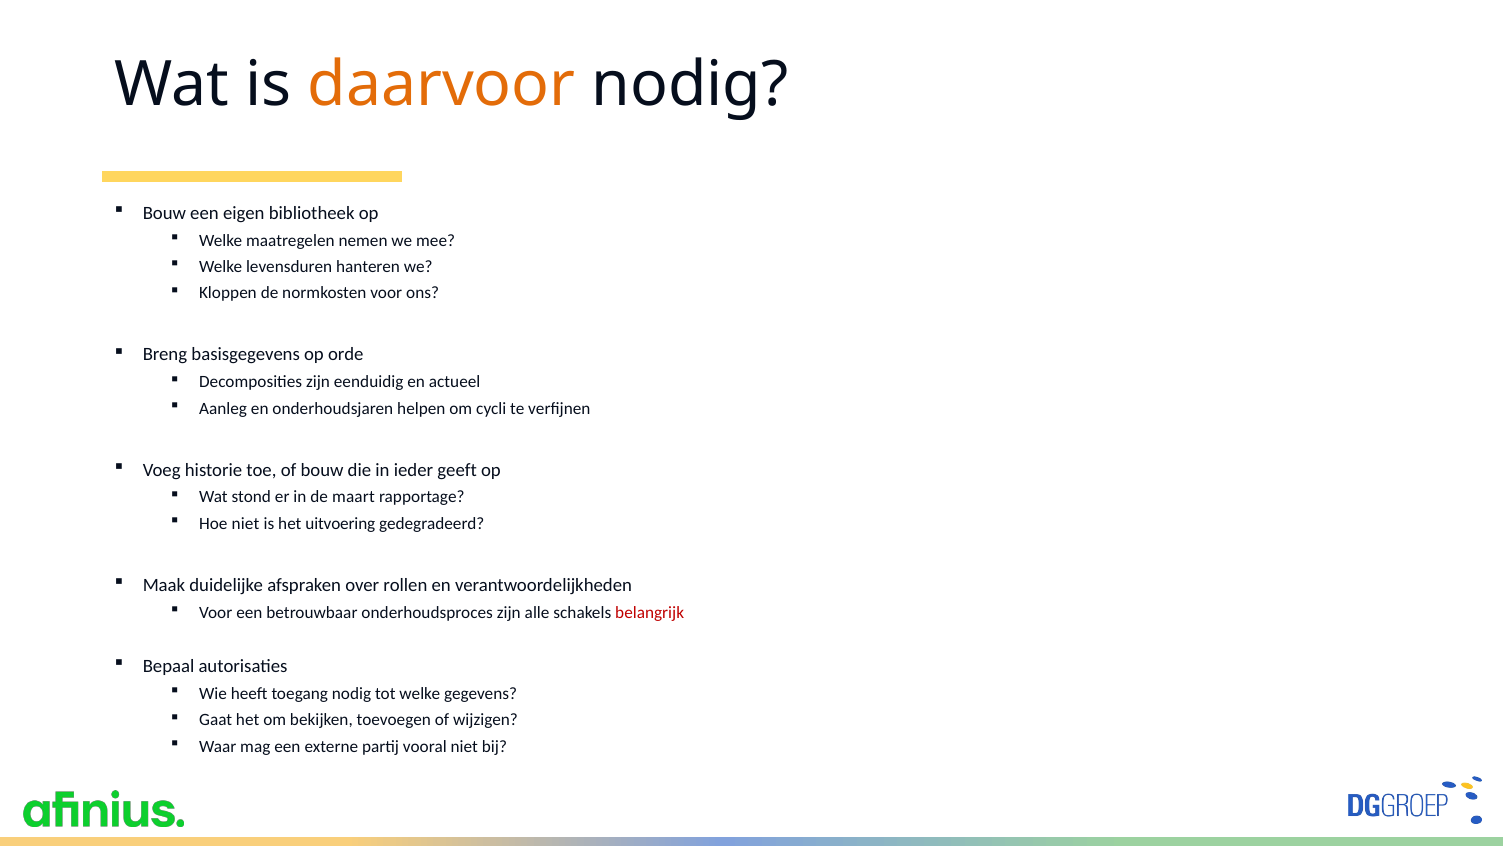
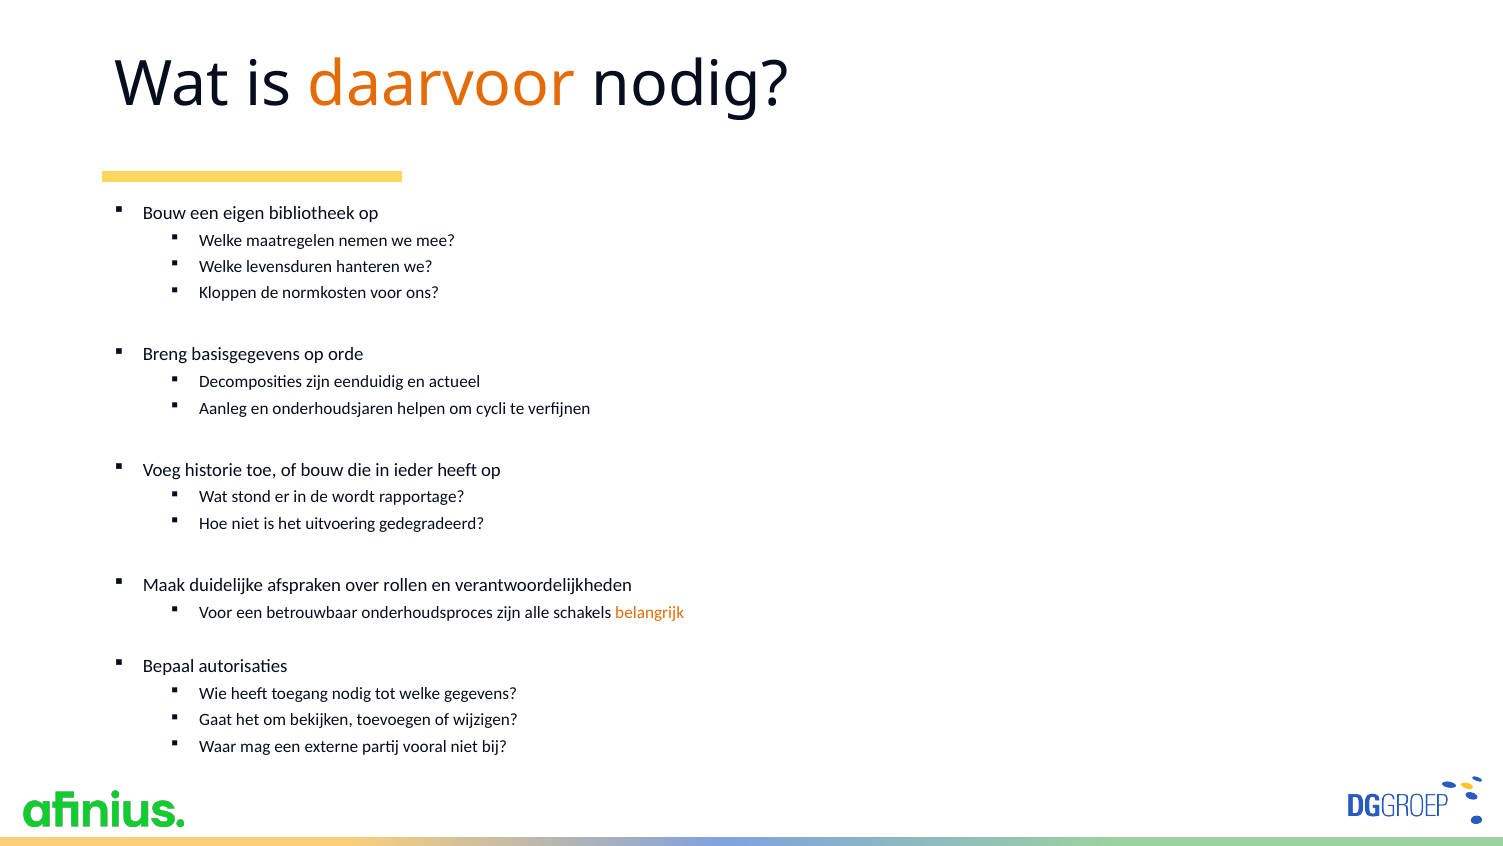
ieder geeft: geeft -> heeft
maart: maart -> wordt
belangrijk colour: red -> orange
